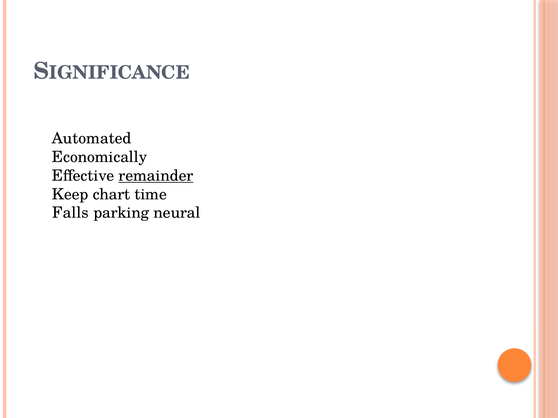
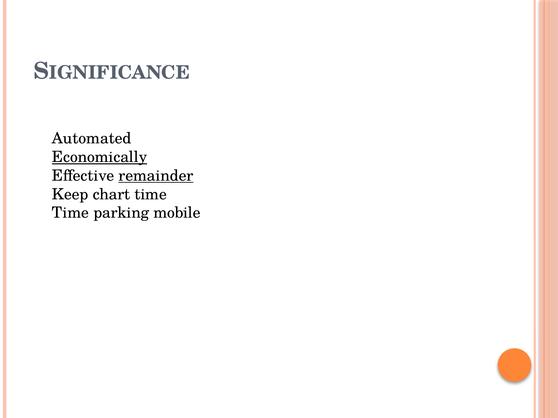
Economically underline: none -> present
Falls at (70, 213): Falls -> Time
neural: neural -> mobile
